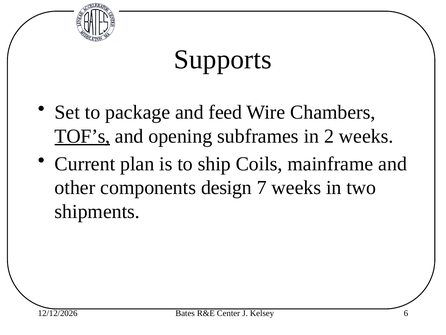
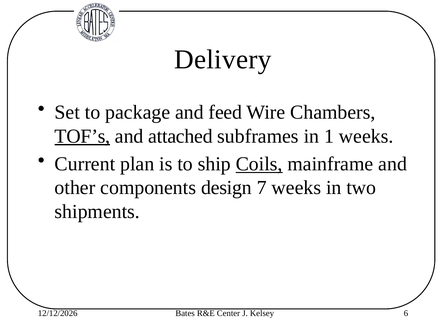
Supports: Supports -> Delivery
opening: opening -> attached
2: 2 -> 1
Coils underline: none -> present
